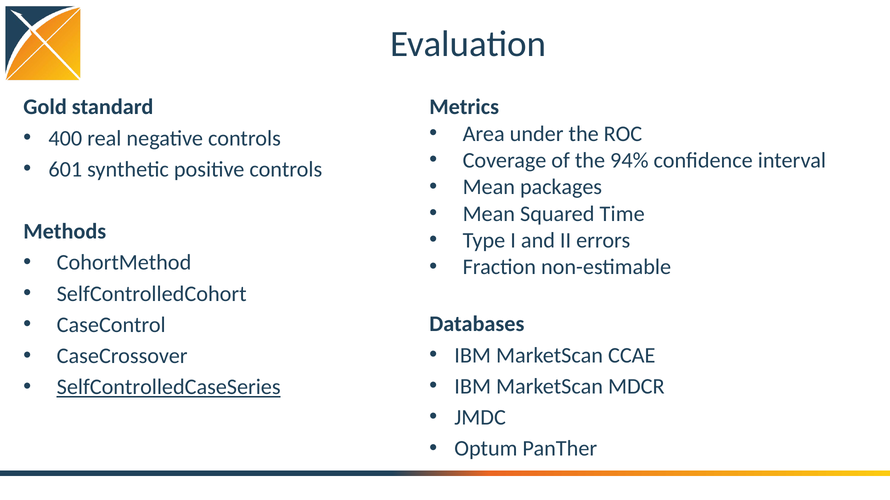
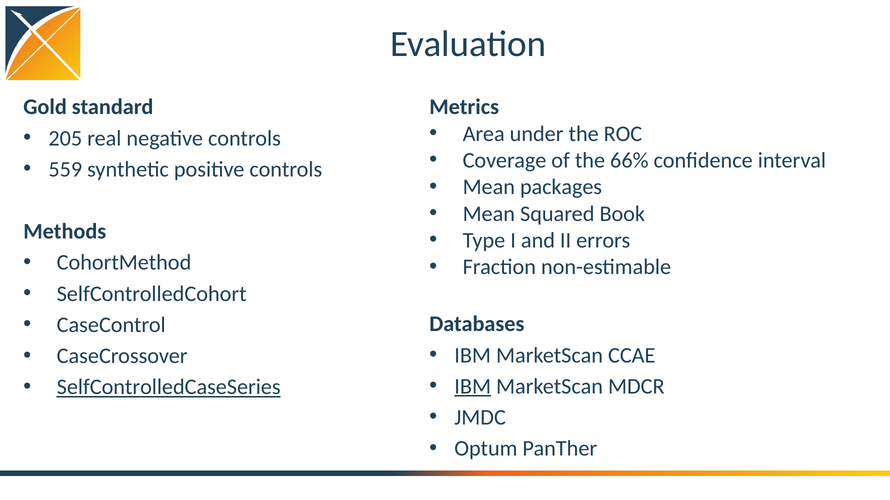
400: 400 -> 205
94%: 94% -> 66%
601: 601 -> 559
Time: Time -> Book
IBM at (473, 387) underline: none -> present
